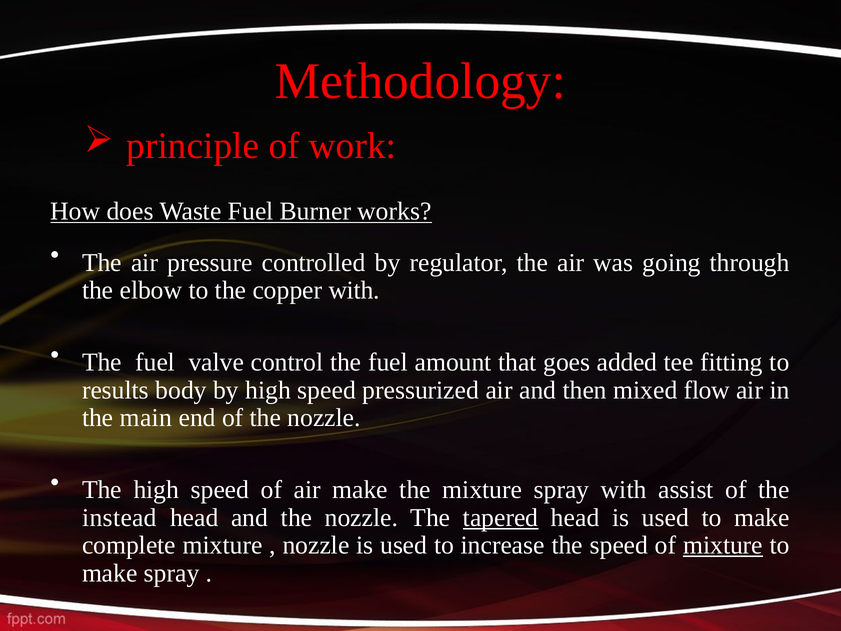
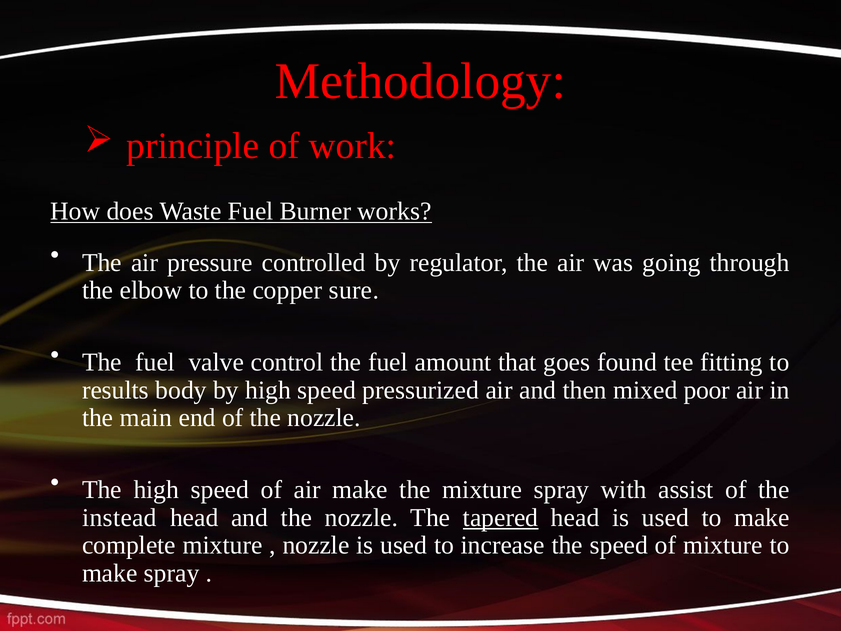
copper with: with -> sure
added: added -> found
flow: flow -> poor
mixture at (723, 545) underline: present -> none
